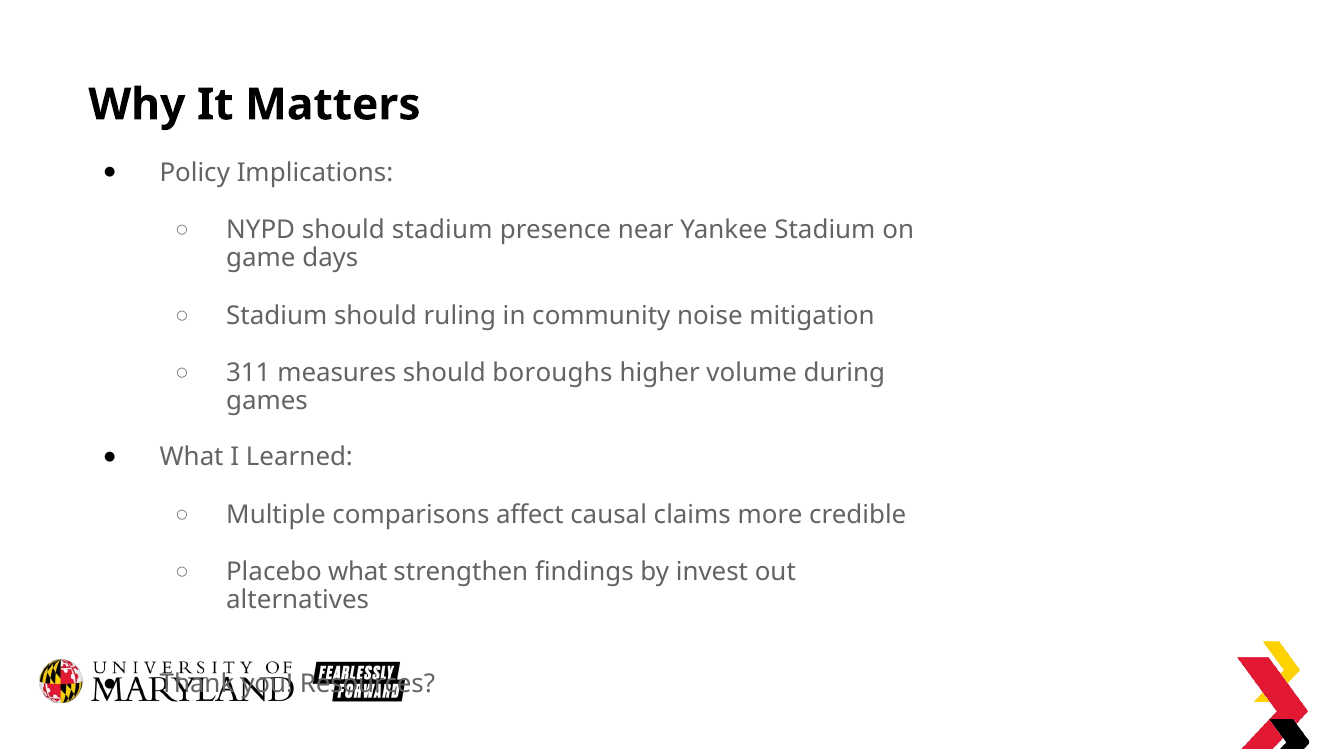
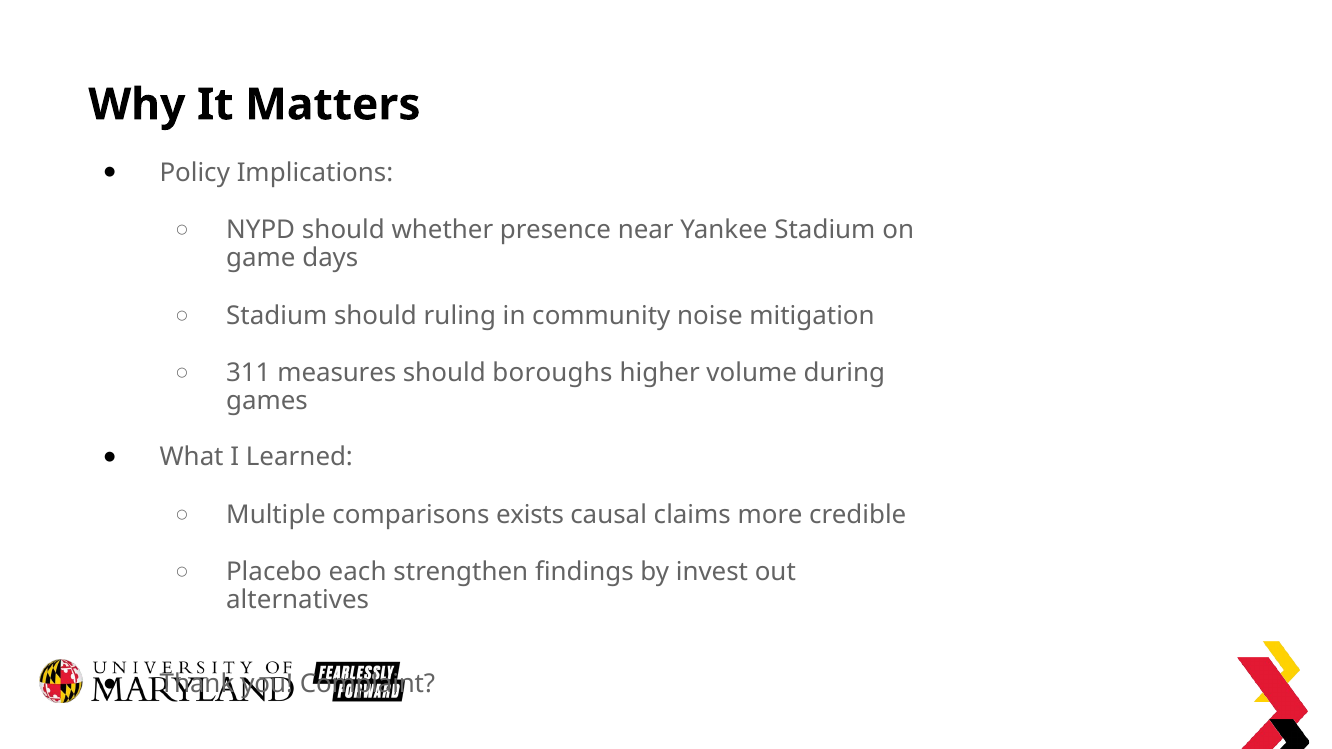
should stadium: stadium -> whether
affect: affect -> exists
Placebo what: what -> each
Resources: Resources -> Complaint
